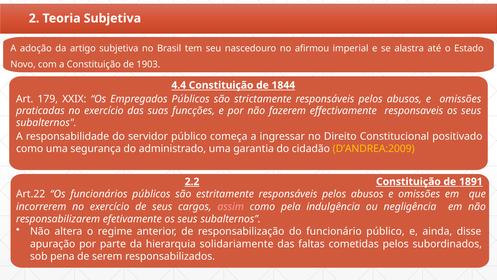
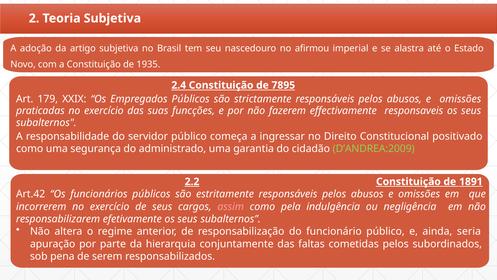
1903: 1903 -> 1935
4.4: 4.4 -> 2.4
1844: 1844 -> 7895
D’ANDREA:2009 colour: yellow -> light green
Art.22: Art.22 -> Art.42
disse: disse -> seria
solidariamente: solidariamente -> conjuntamente
